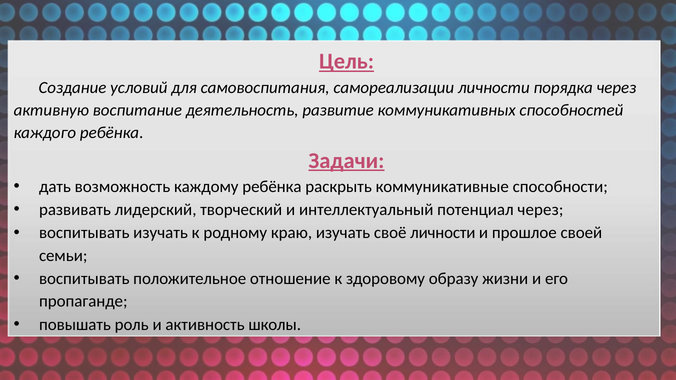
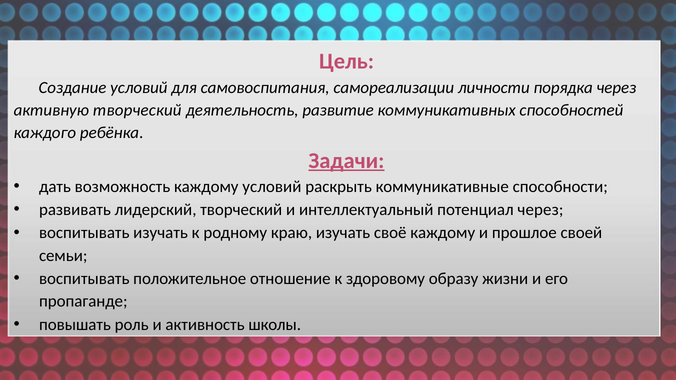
Цель underline: present -> none
активную воспитание: воспитание -> творческий
каждому ребёнка: ребёнка -> условий
своё личности: личности -> каждому
